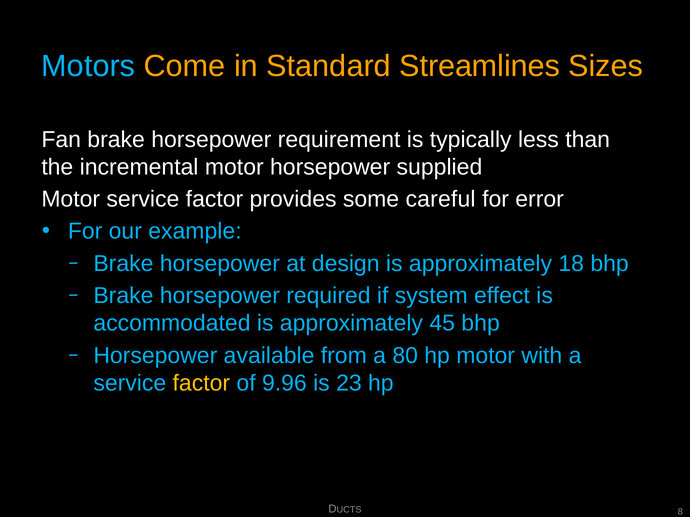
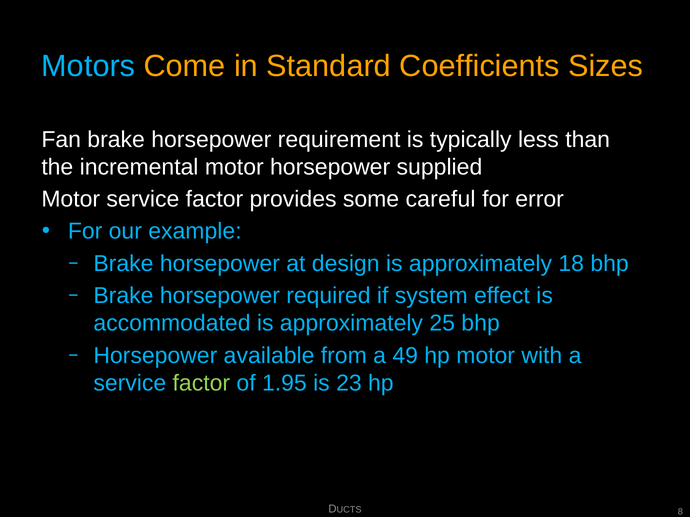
Streamlines: Streamlines -> Coefficients
45: 45 -> 25
80: 80 -> 49
factor at (201, 383) colour: yellow -> light green
9.96: 9.96 -> 1.95
